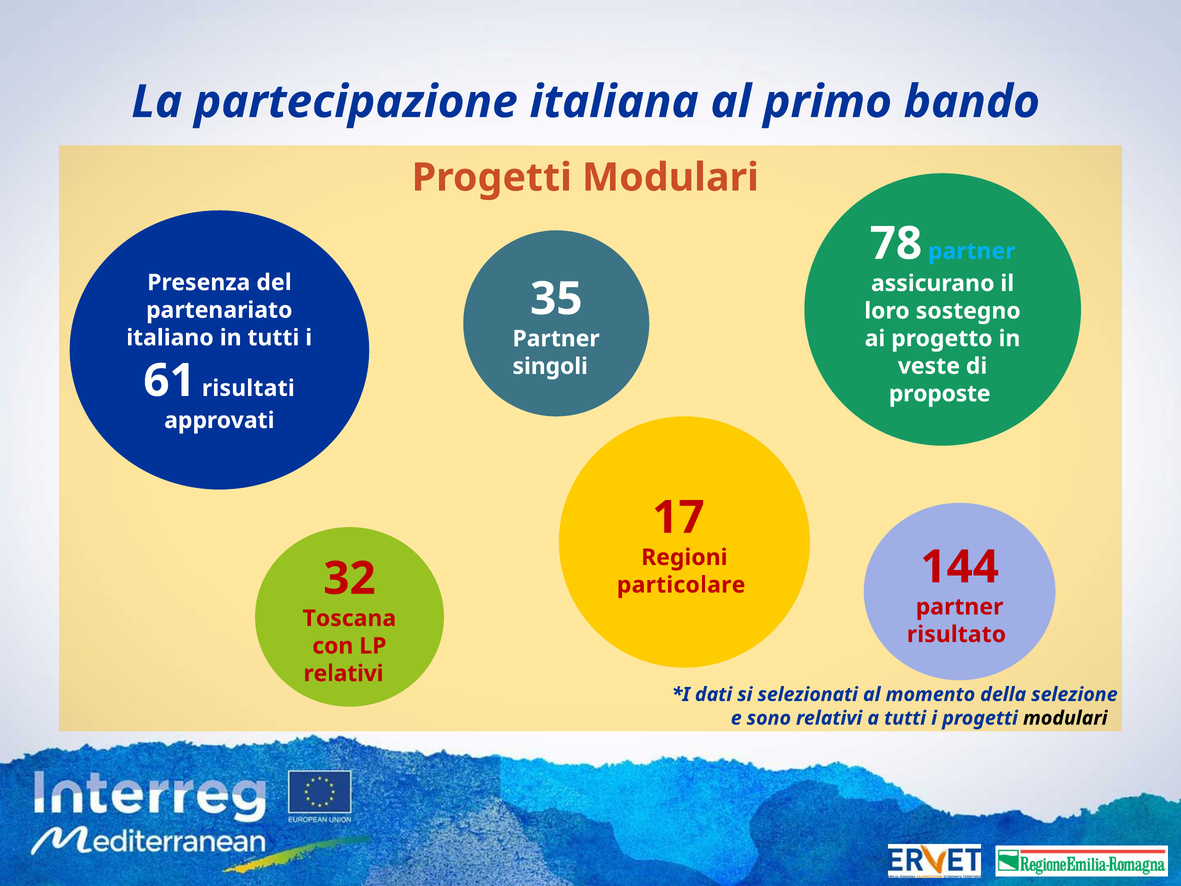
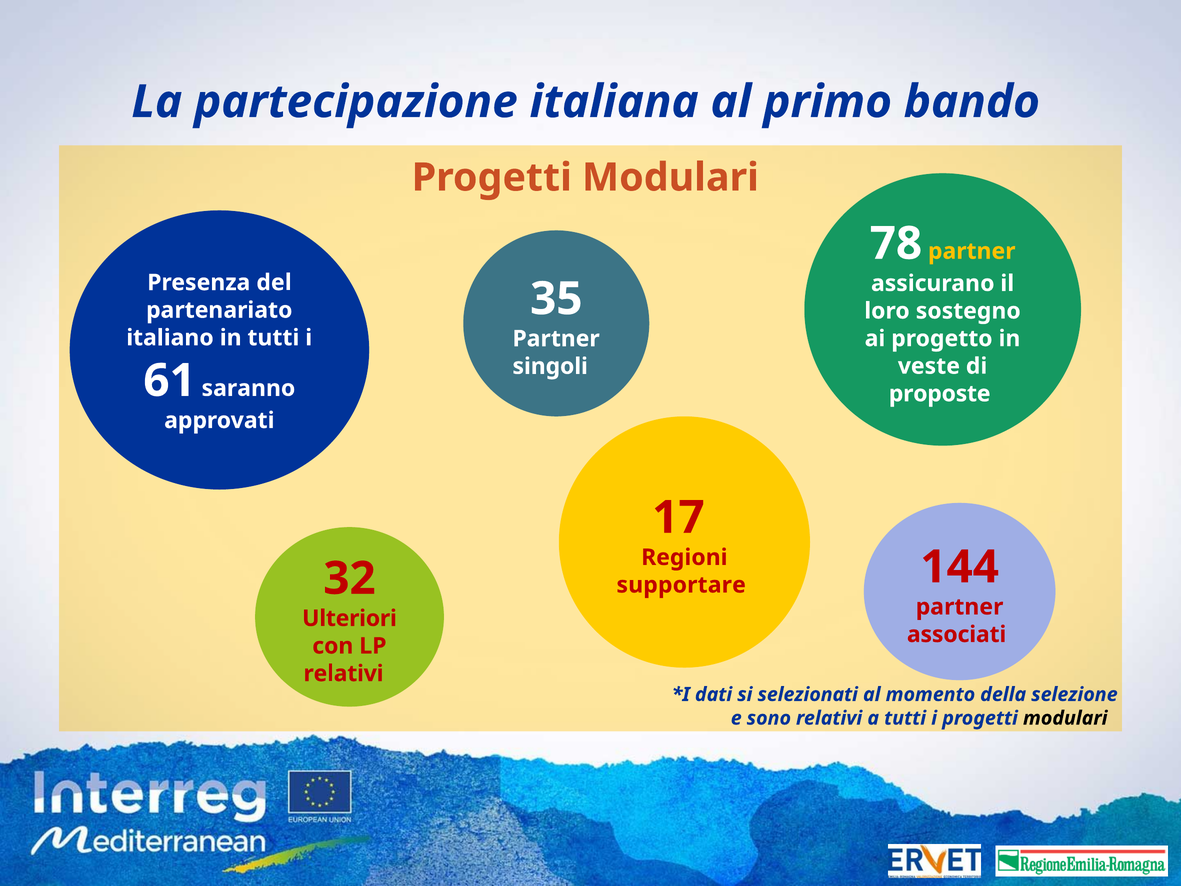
partner at (972, 251) colour: light blue -> yellow
risultati: risultati -> saranno
particolare: particolare -> supportare
Toscana: Toscana -> Ulteriori
risultato: risultato -> associati
